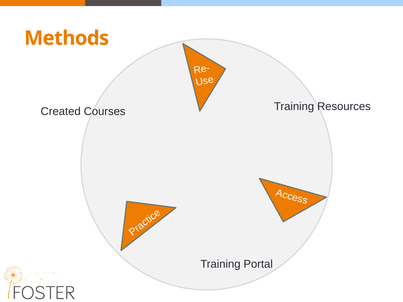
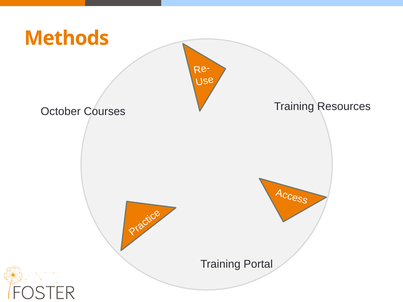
Created: Created -> October
